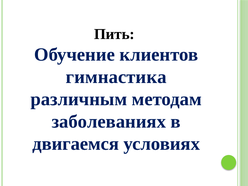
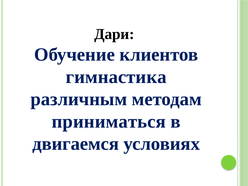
Пить: Пить -> Дари
заболеваниях: заболеваниях -> приниматься
